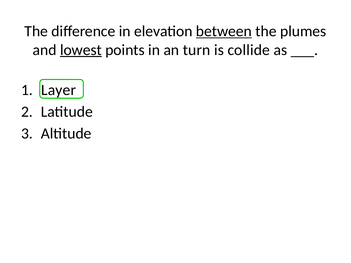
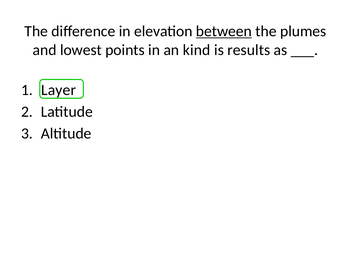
lowest underline: present -> none
turn: turn -> kind
collide: collide -> results
